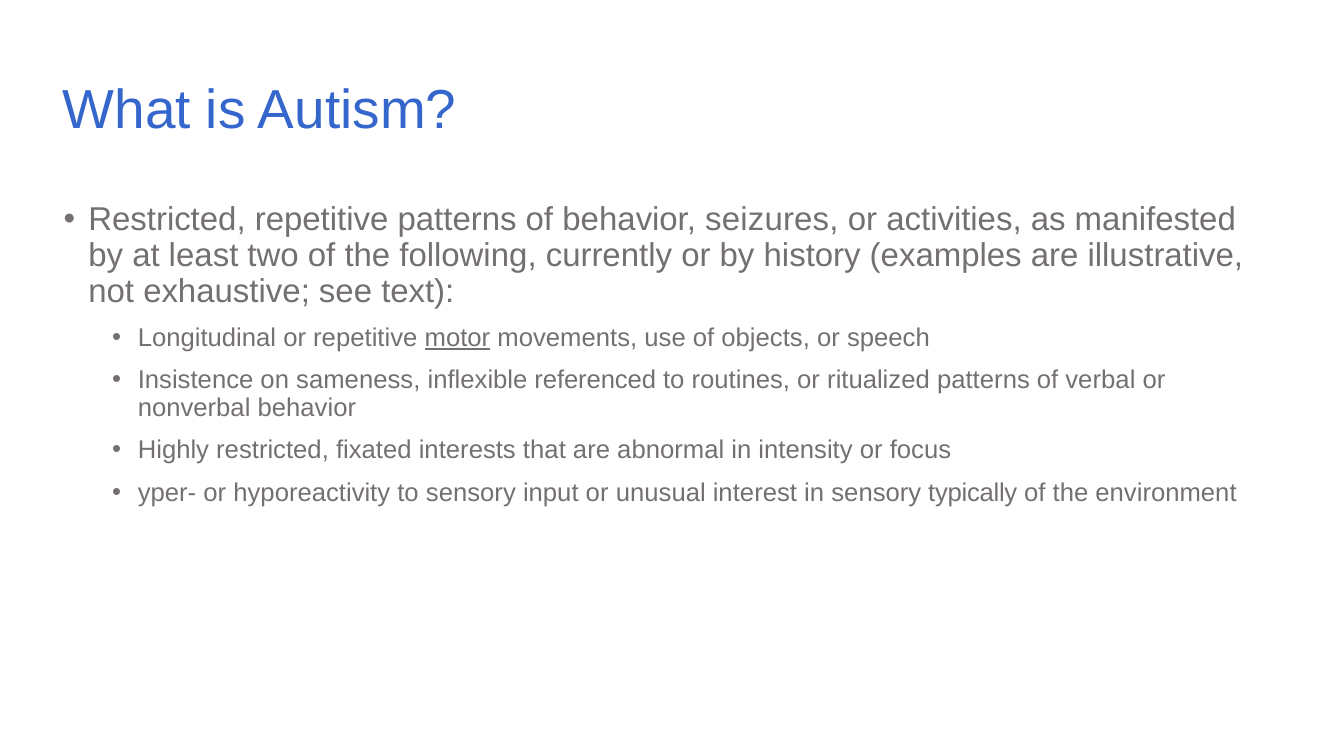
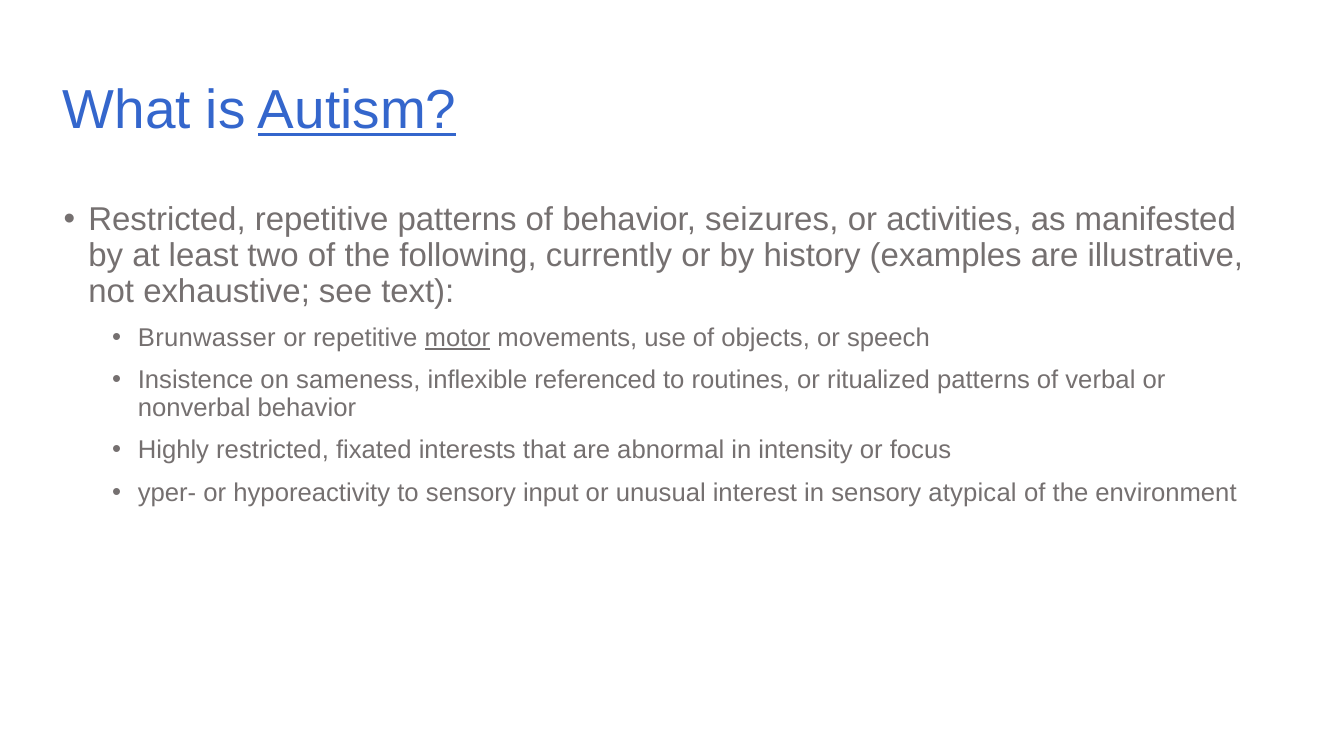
Autism underline: none -> present
Longitudinal: Longitudinal -> Brunwasser
typically: typically -> atypical
